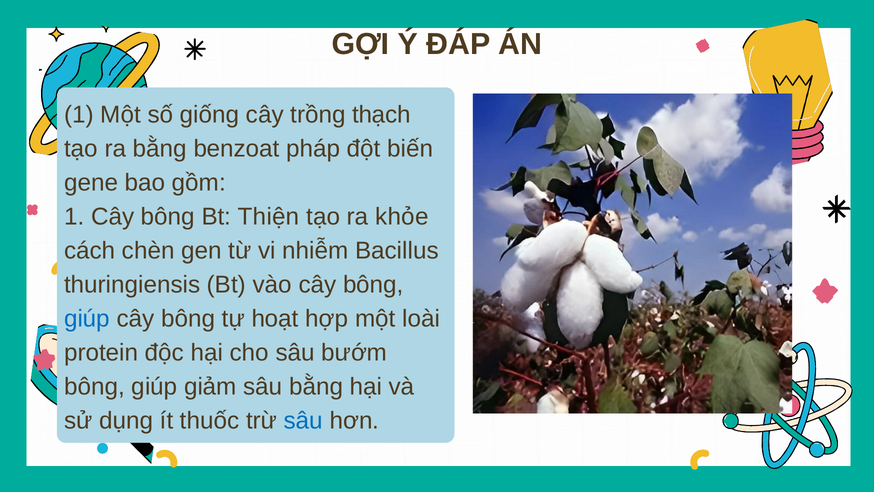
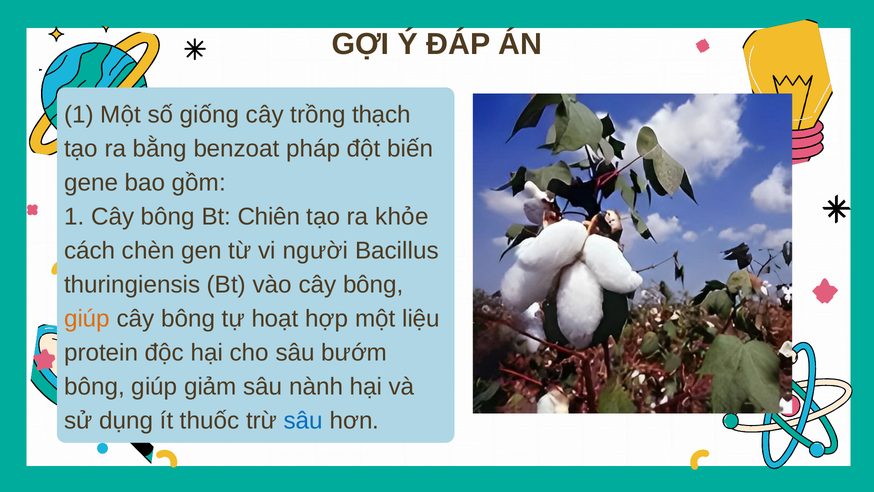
Thiện: Thiện -> Chiên
nhiễm: nhiễm -> người
giúp at (87, 318) colour: blue -> orange
loài: loài -> liệu
sâu bằng: bằng -> nành
